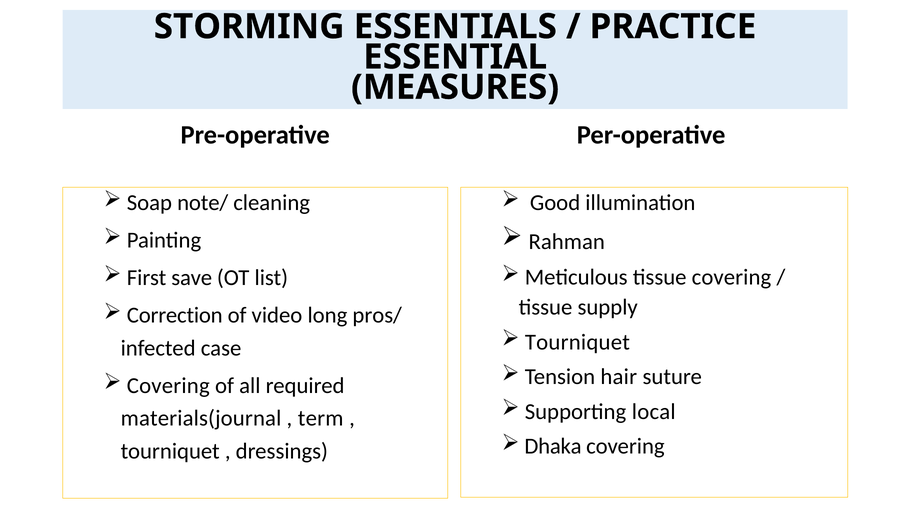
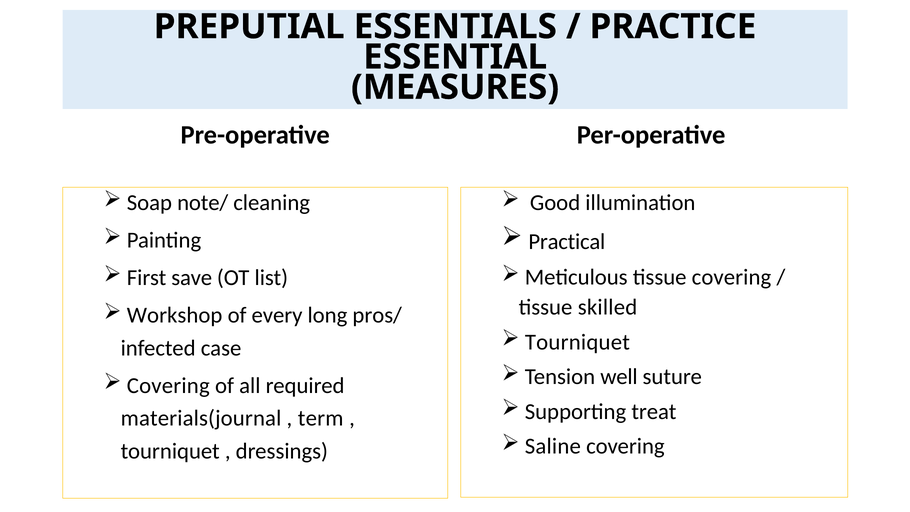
STORMING: STORMING -> PREPUTIAL
Rahman: Rahman -> Practical
supply: supply -> skilled
Correction: Correction -> Workshop
video: video -> every
hair: hair -> well
local: local -> treat
Dhaka: Dhaka -> Saline
